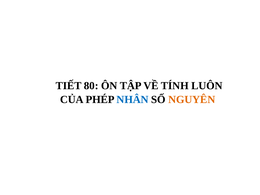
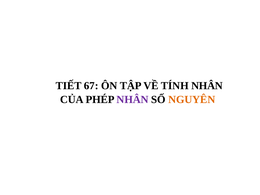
80: 80 -> 67
TÍNH LUÔN: LUÔN -> NHÂN
NHÂN at (133, 100) colour: blue -> purple
